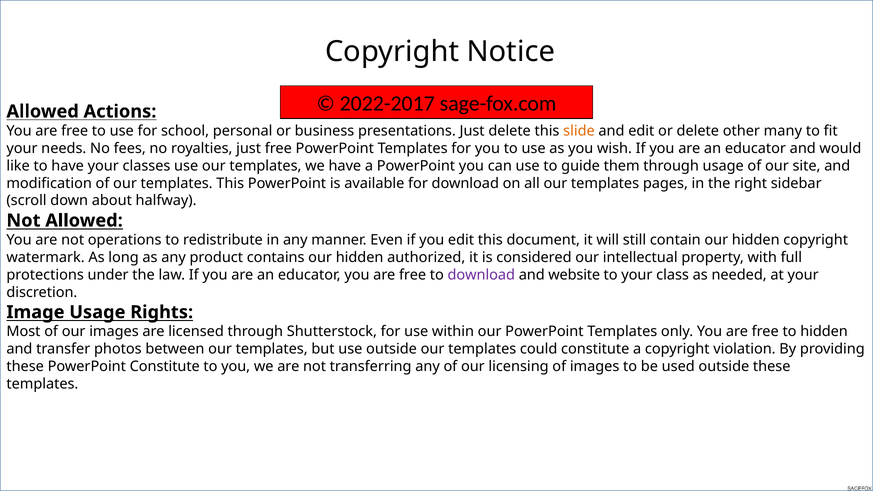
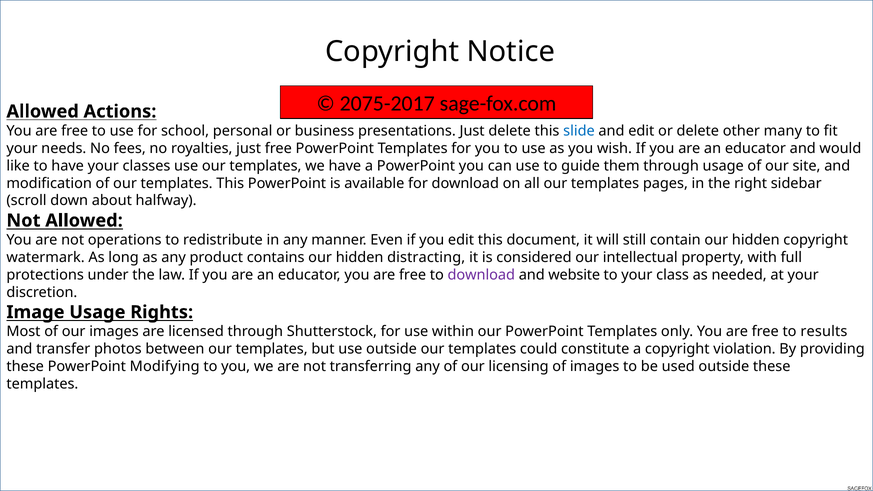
2022-2017: 2022-2017 -> 2075-2017
slide colour: orange -> blue
authorized: authorized -> distracting
to hidden: hidden -> results
PowerPoint Constitute: Constitute -> Modifying
